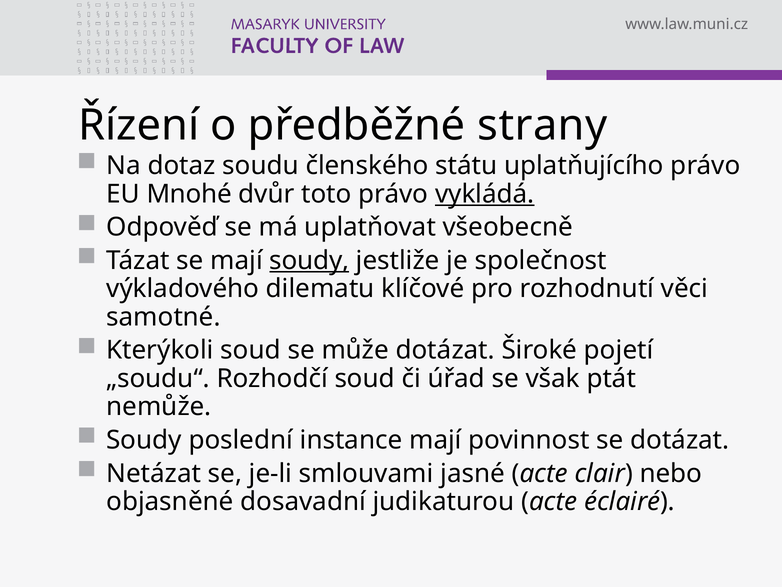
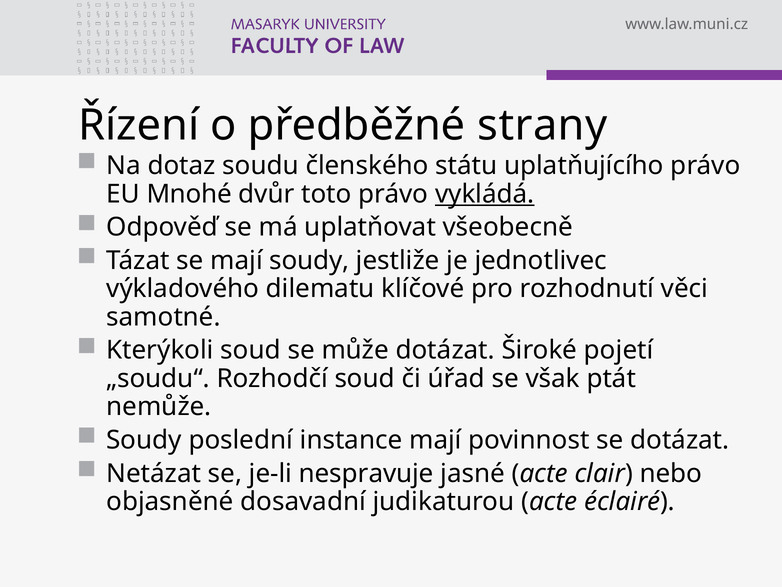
soudy at (309, 260) underline: present -> none
společnost: společnost -> jednotlivec
smlouvami: smlouvami -> nespravuje
